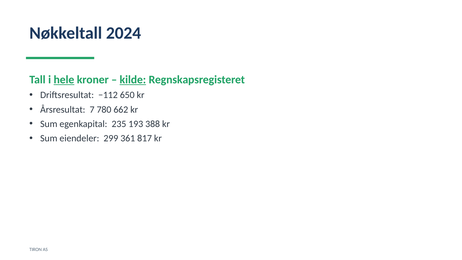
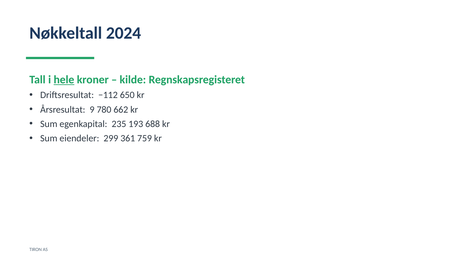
kilde underline: present -> none
7: 7 -> 9
388: 388 -> 688
817: 817 -> 759
